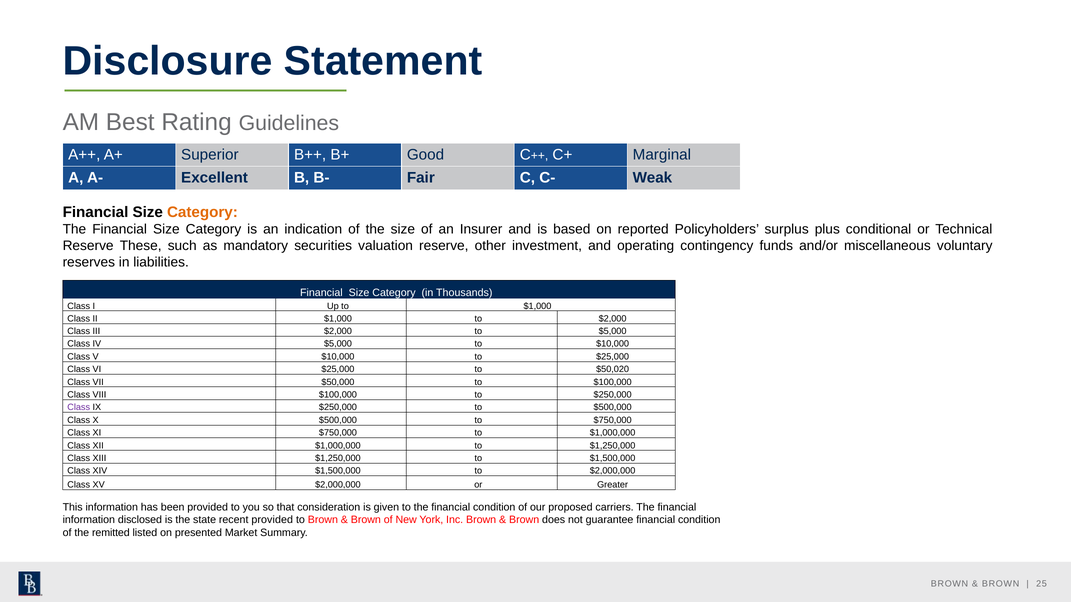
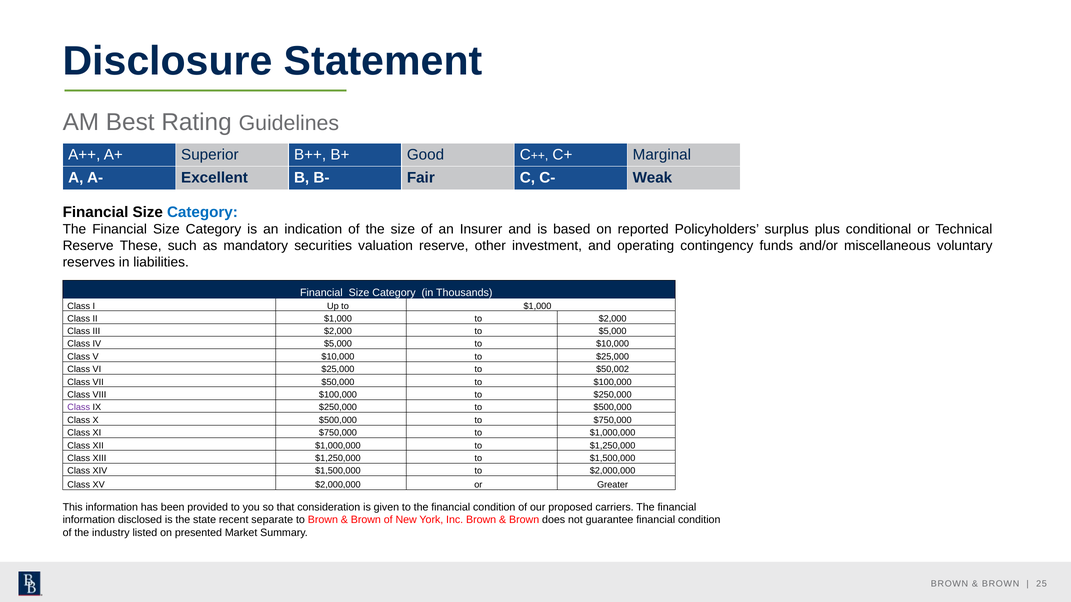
Category at (202, 212) colour: orange -> blue
$50,020: $50,020 -> $50,002
recent provided: provided -> separate
remitted: remitted -> industry
